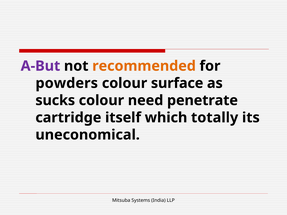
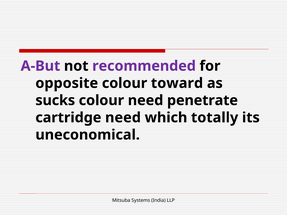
recommended colour: orange -> purple
powders: powders -> opposite
surface: surface -> toward
cartridge itself: itself -> need
